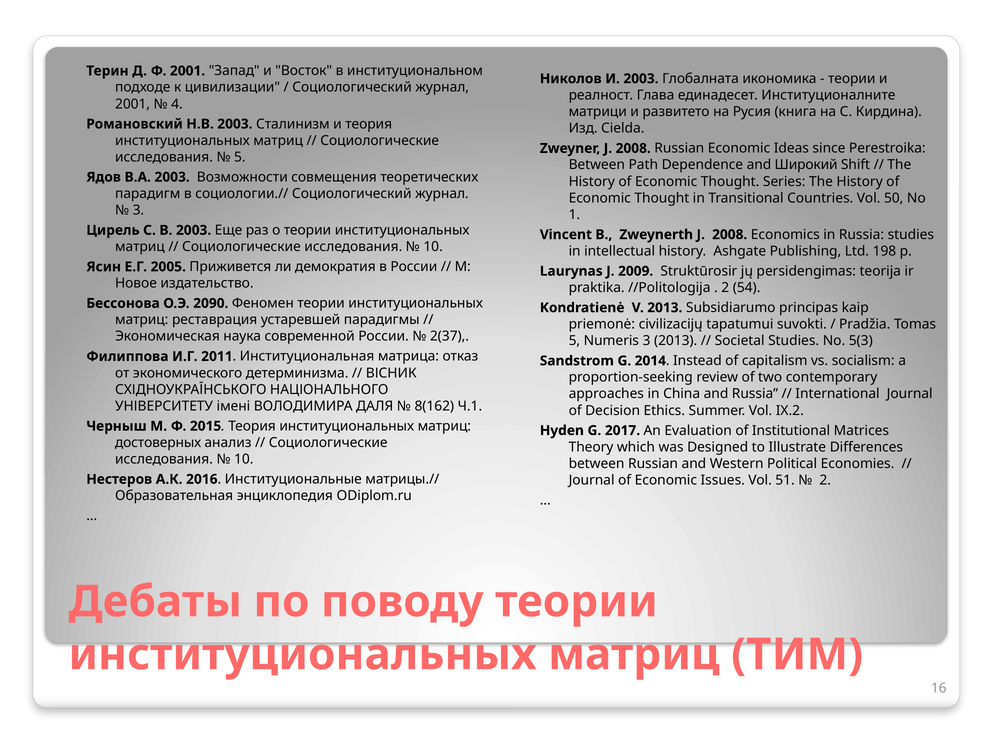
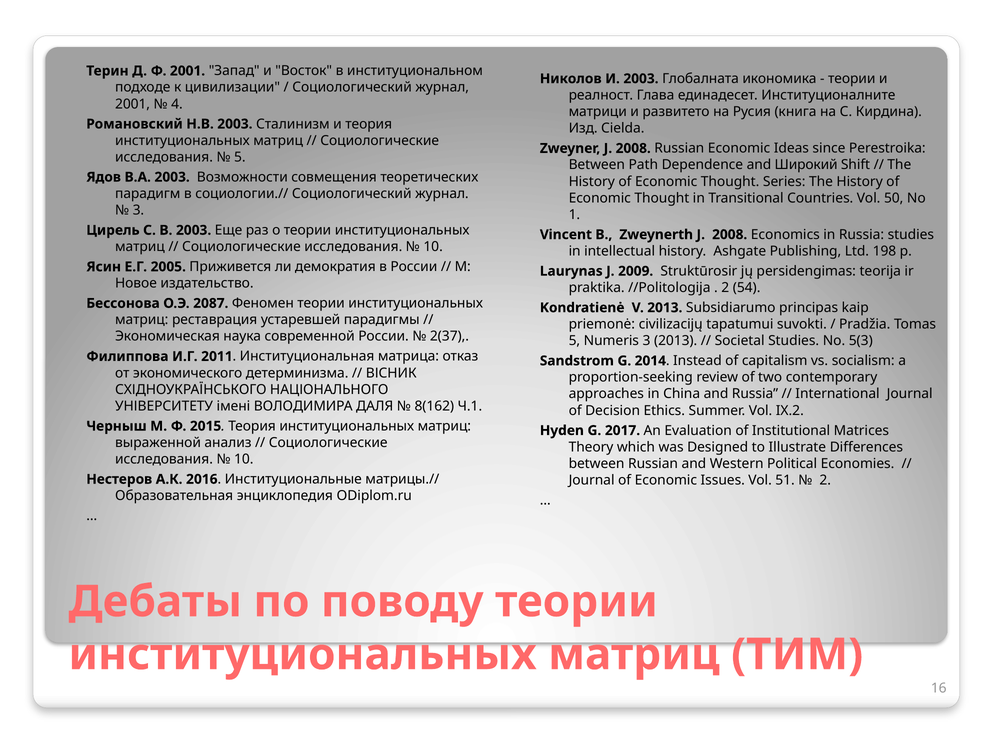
2090: 2090 -> 2087
достоверных: достоверных -> выраженной
